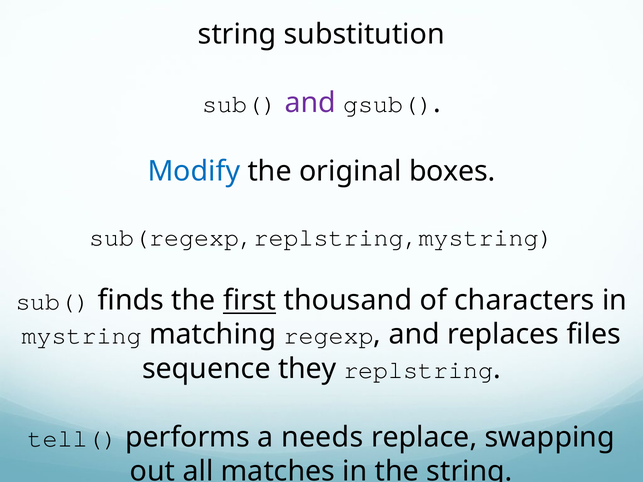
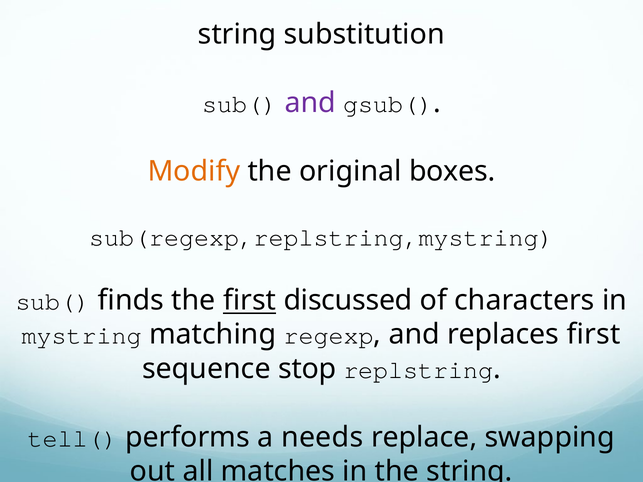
Modify colour: blue -> orange
thousand: thousand -> discussed
replaces files: files -> first
they: they -> stop
